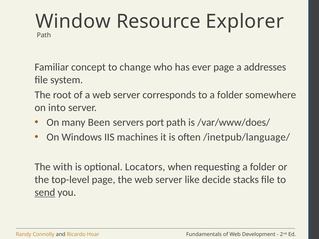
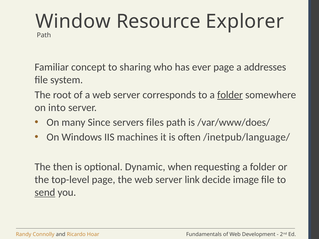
change: change -> sharing
folder at (230, 95) underline: none -> present
Been: Been -> Since
port: port -> files
with: with -> then
Locators: Locators -> Dynamic
like: like -> link
stacks: stacks -> image
